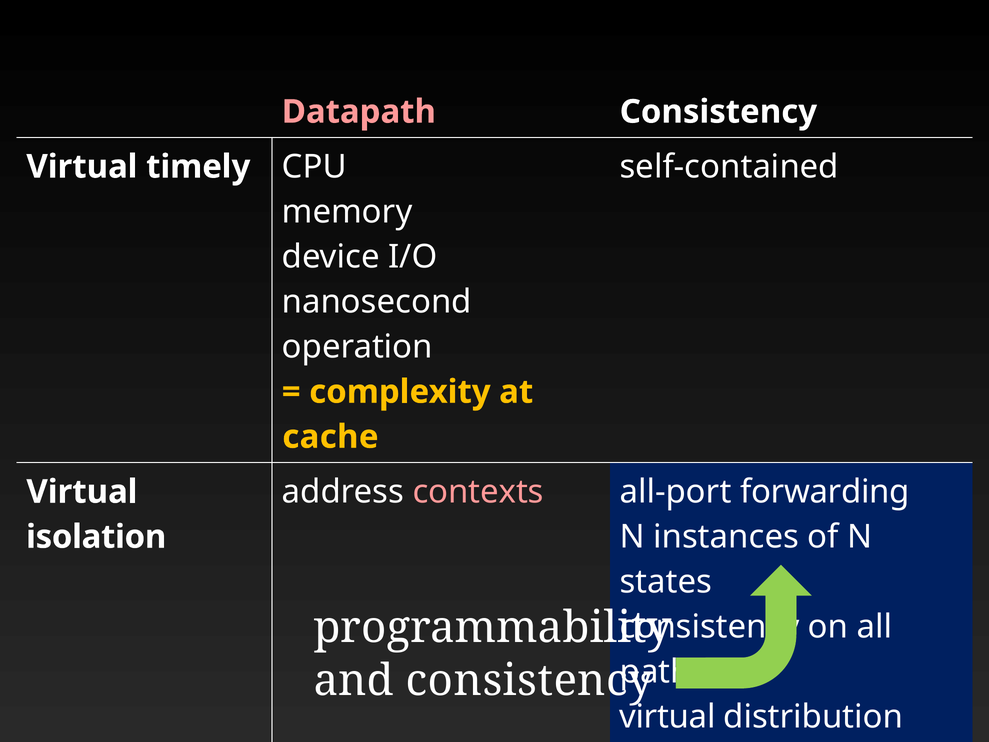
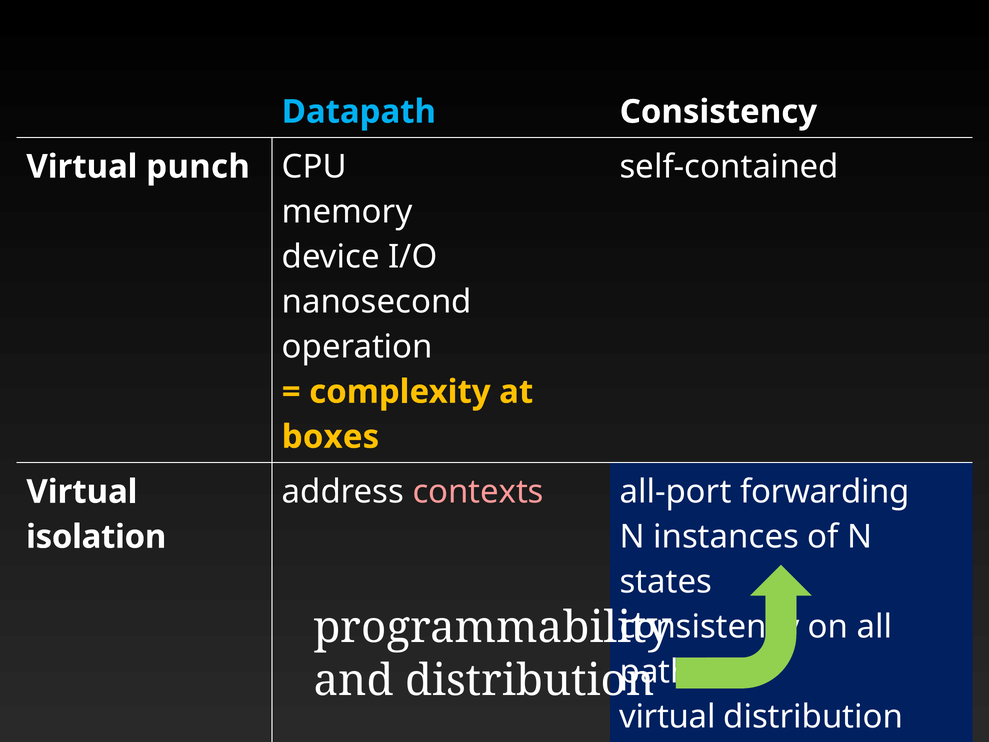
Datapath colour: pink -> light blue
timely: timely -> punch
cache: cache -> boxes
and consistency: consistency -> distribution
